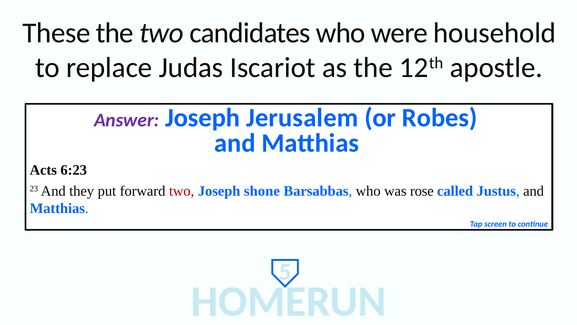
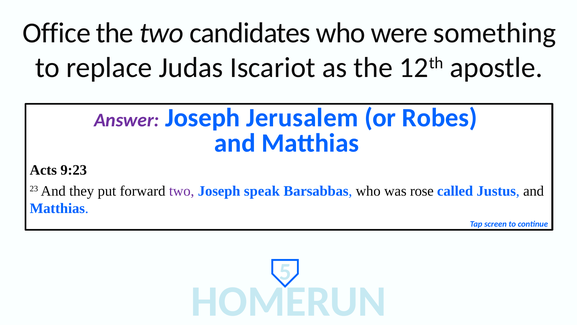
These: These -> Office
household: household -> something
6:23: 6:23 -> 9:23
two at (182, 191) colour: red -> purple
shone: shone -> speak
